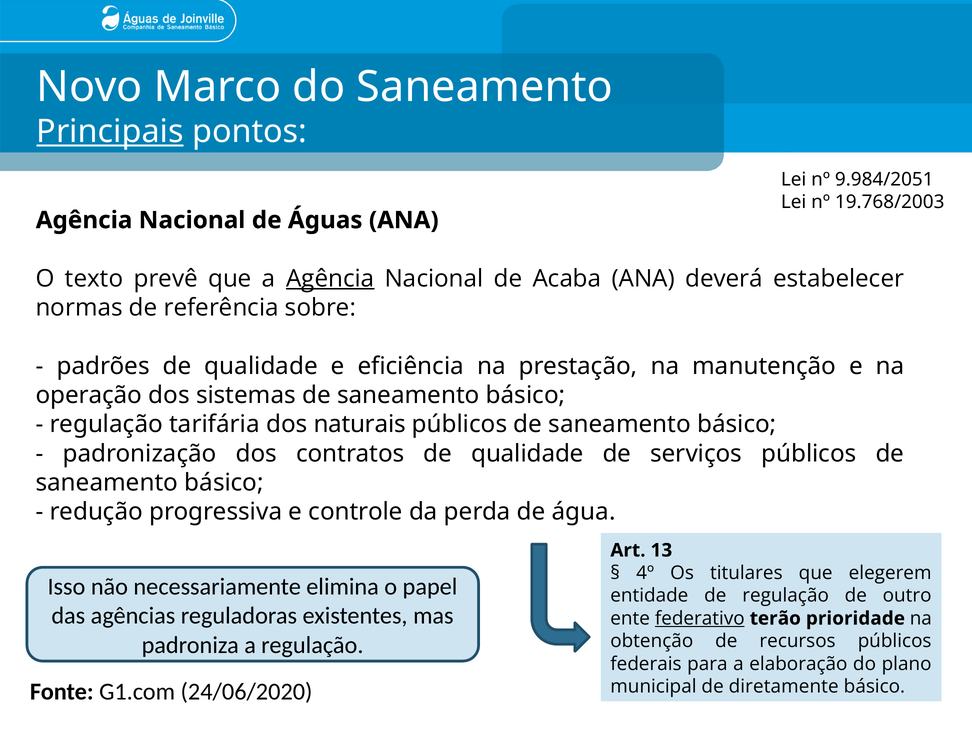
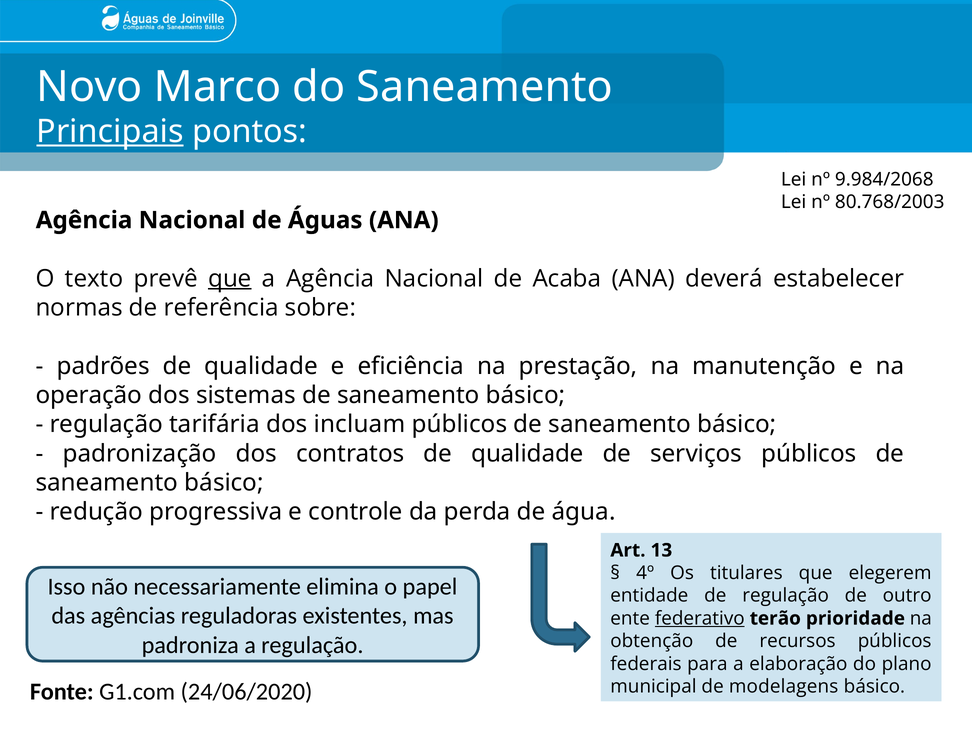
9.984/2051: 9.984/2051 -> 9.984/2068
19.768/2003: 19.768/2003 -> 80.768/2003
que at (230, 279) underline: none -> present
Agência at (330, 279) underline: present -> none
naturais: naturais -> incluam
diretamente: diretamente -> modelagens
